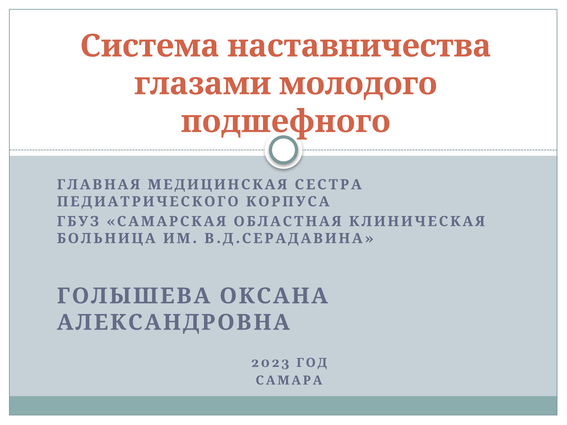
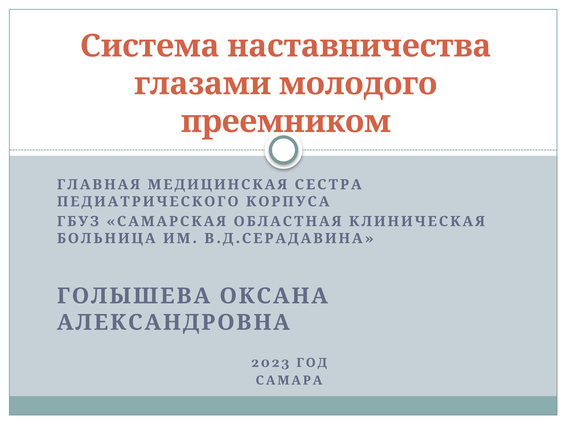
подшефного: подшефного -> преемником
